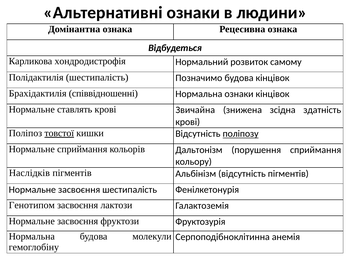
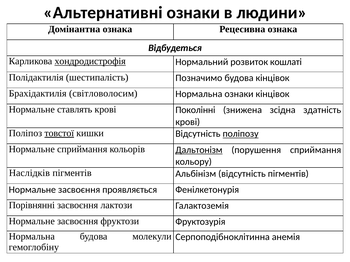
хондродистрофія underline: none -> present
самому: самому -> кошлаті
співвідношенні: співвідношенні -> світловолосим
Звичайна: Звичайна -> Поколінні
Дальтонізм underline: none -> present
засвоєння шестипалість: шестипалість -> проявляється
Генотипом: Генотипом -> Порівнянні
